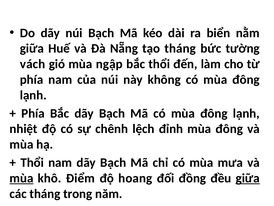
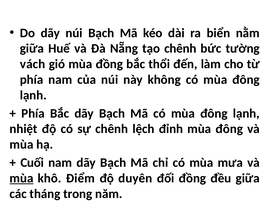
tạo tháng: tháng -> chênh
mùa ngập: ngập -> đồng
Thổi at (32, 162): Thổi -> Cuối
hoang: hoang -> duyên
giữa at (248, 178) underline: present -> none
